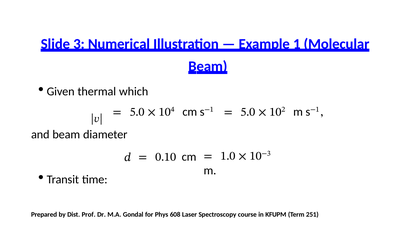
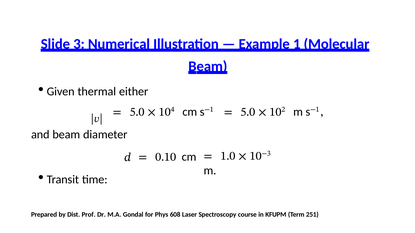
which: which -> either
